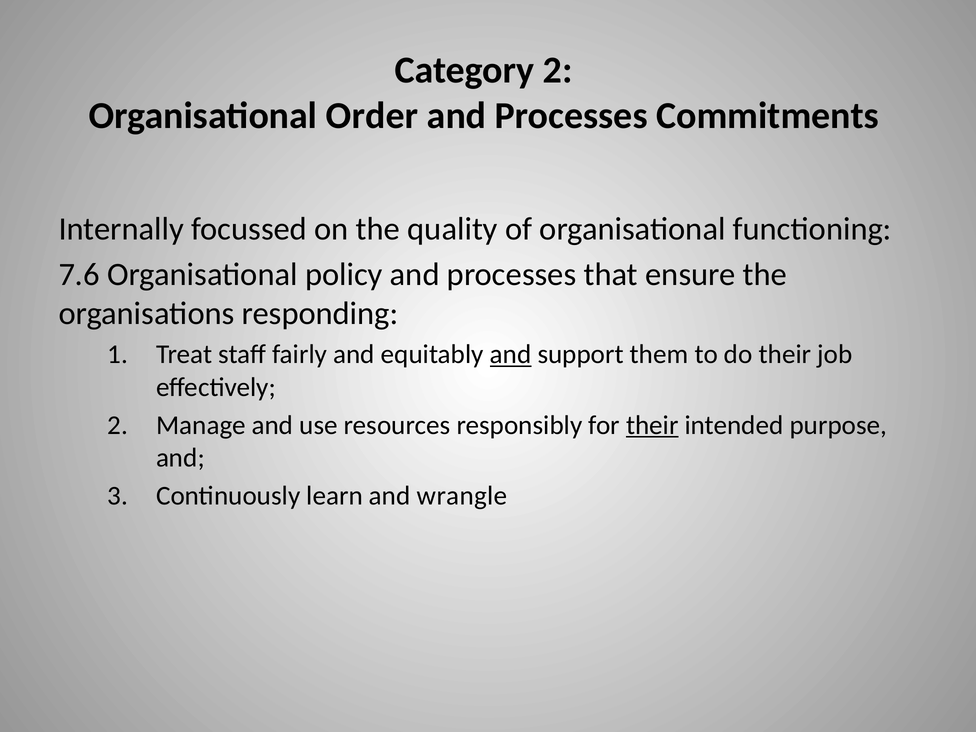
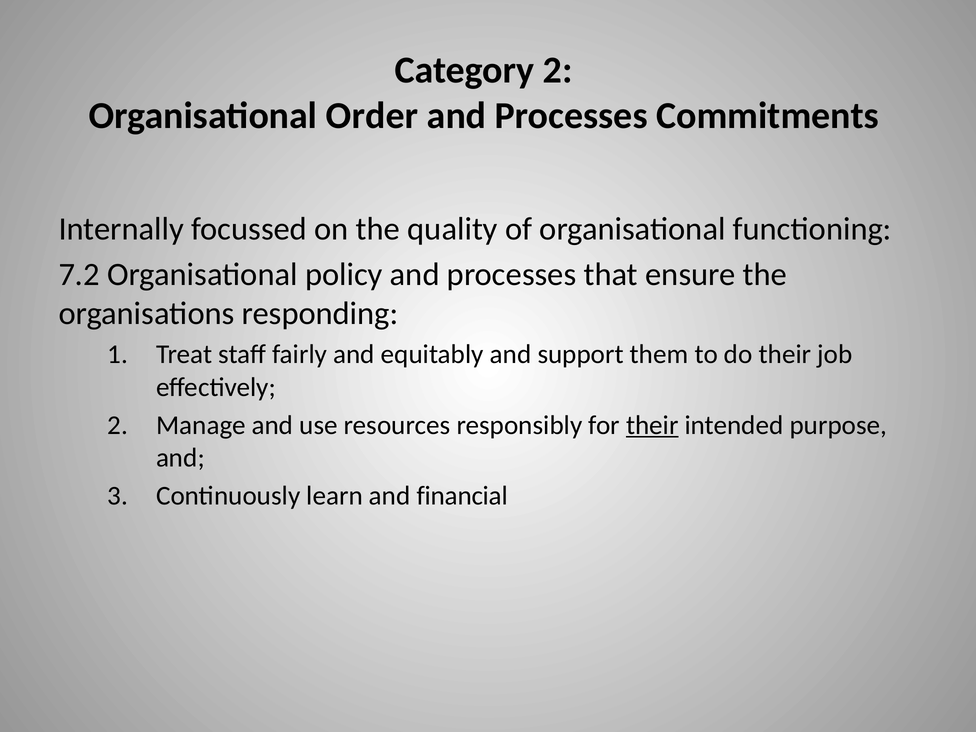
7.6: 7.6 -> 7.2
and at (511, 354) underline: present -> none
wrangle: wrangle -> financial
